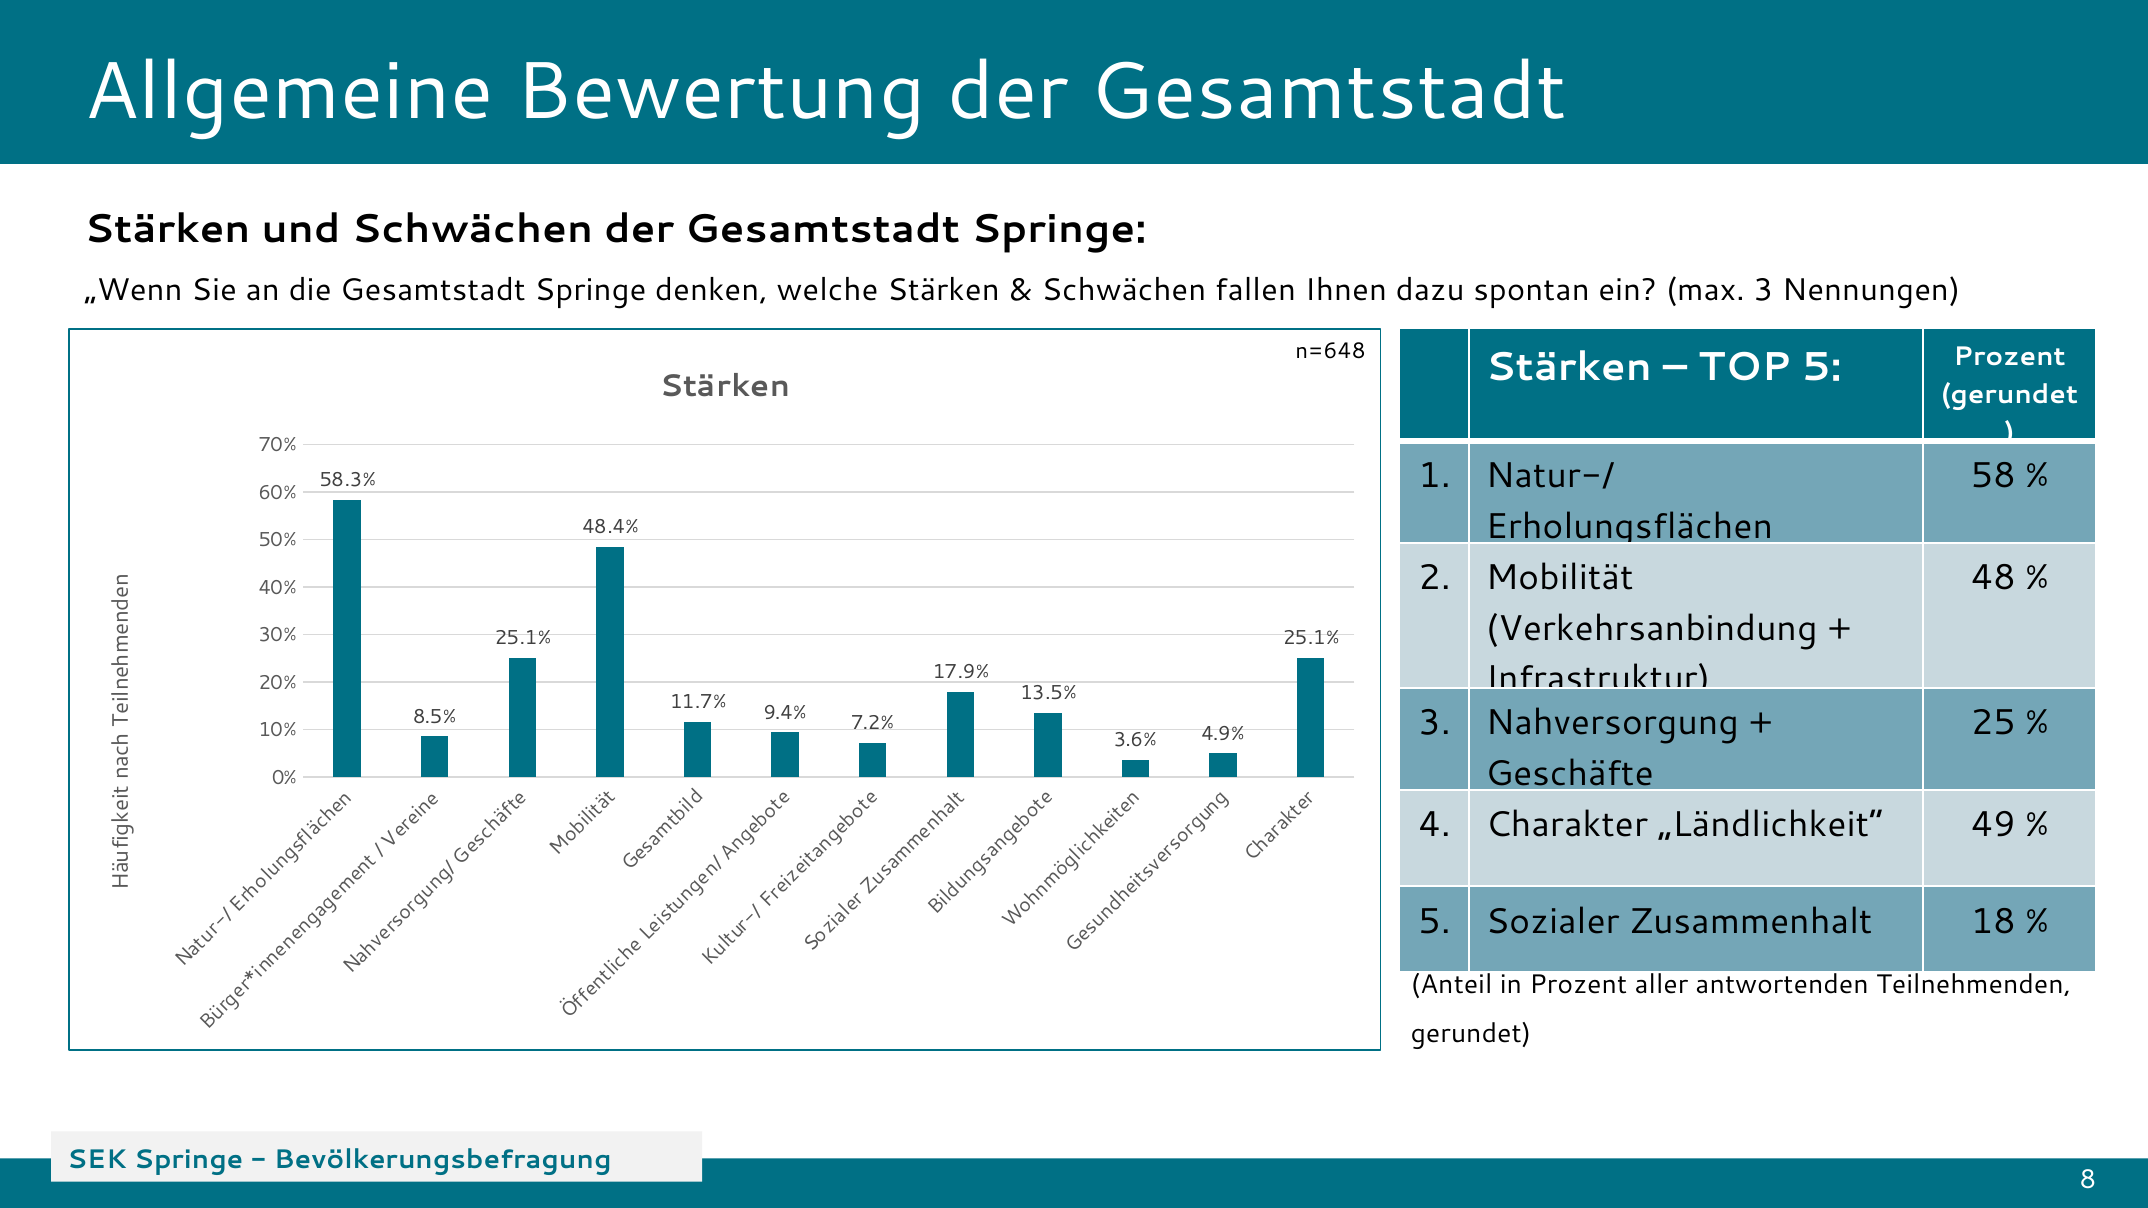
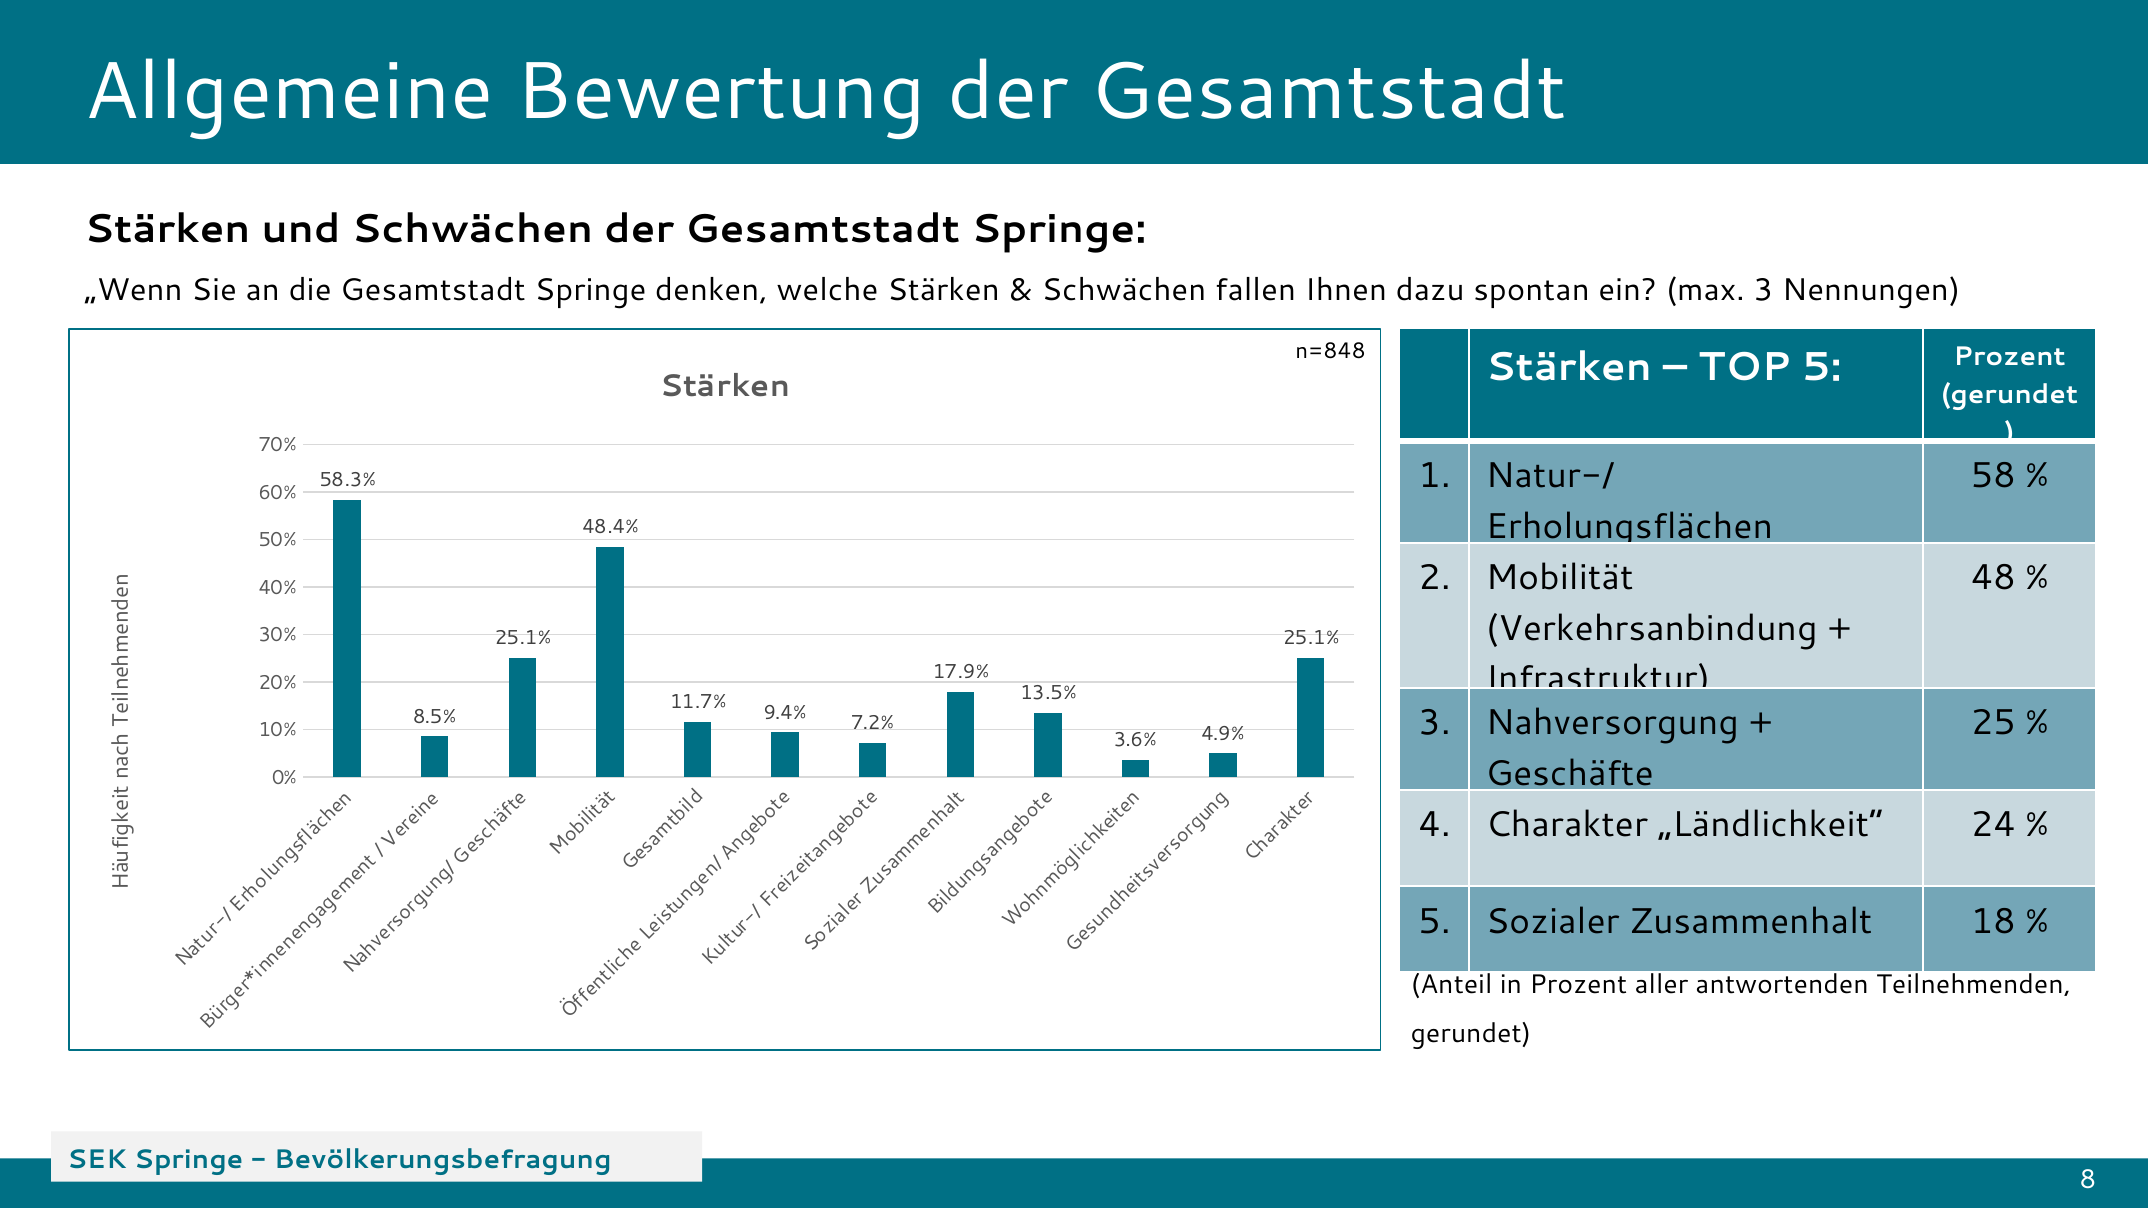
n=648: n=648 -> n=848
49: 49 -> 24
